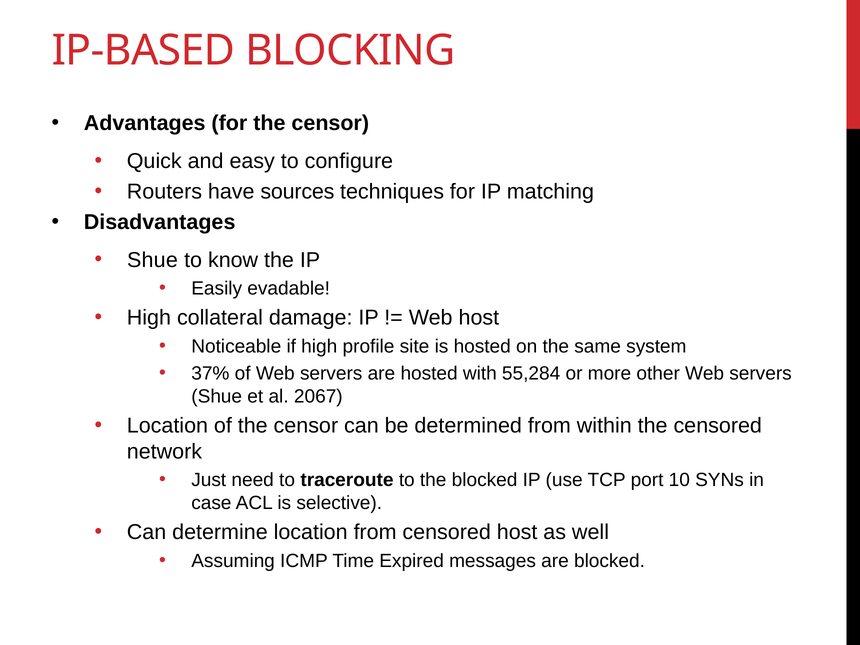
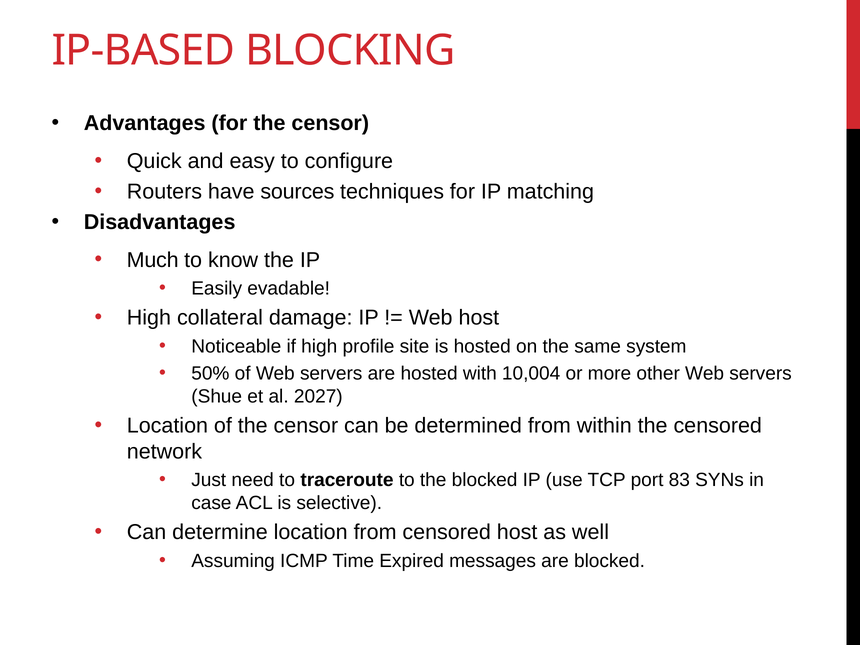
Shue at (152, 260): Shue -> Much
37%: 37% -> 50%
55,284: 55,284 -> 10,004
2067: 2067 -> 2027
10: 10 -> 83
